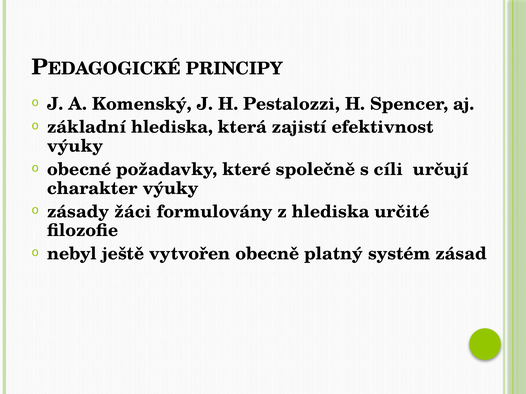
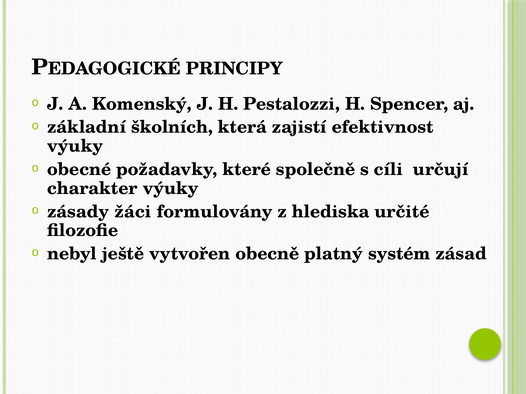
základní hlediska: hlediska -> školních
